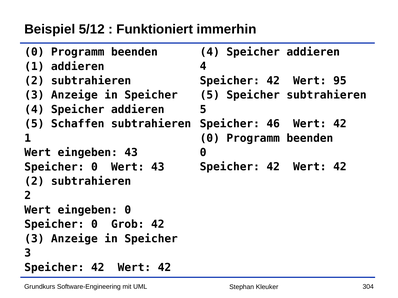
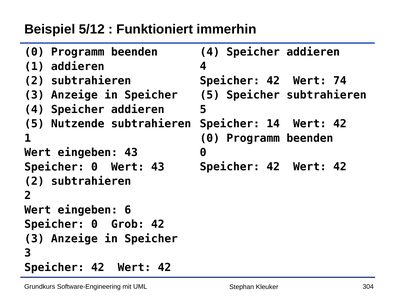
95: 95 -> 74
46: 46 -> 14
Schaffen: Schaffen -> Nutzende
eingeben 0: 0 -> 6
